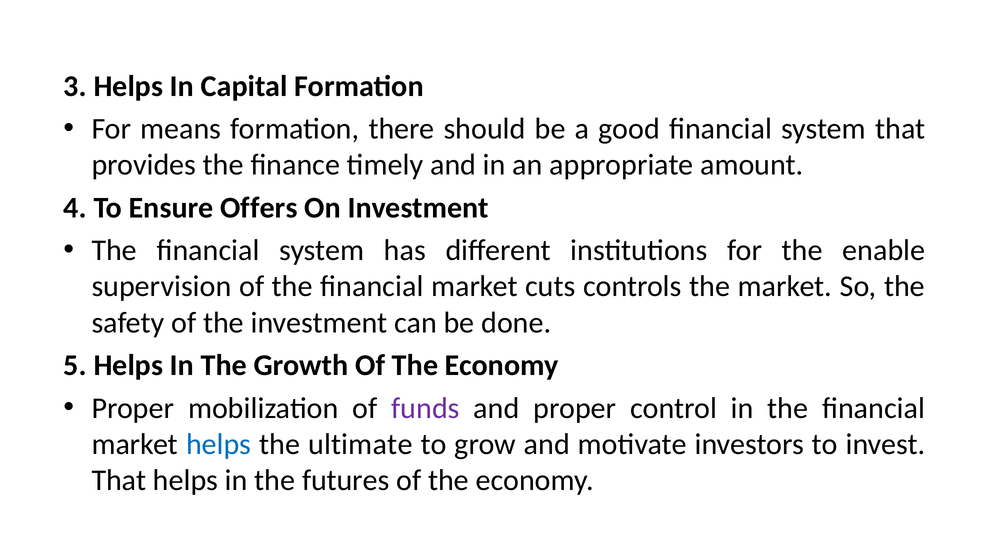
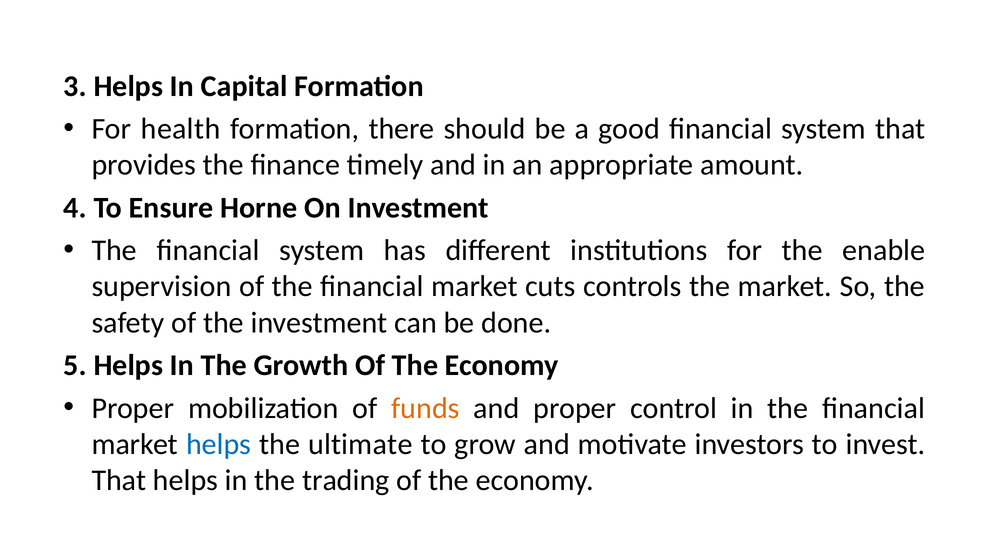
means: means -> health
Offers: Offers -> Horne
funds colour: purple -> orange
futures: futures -> trading
